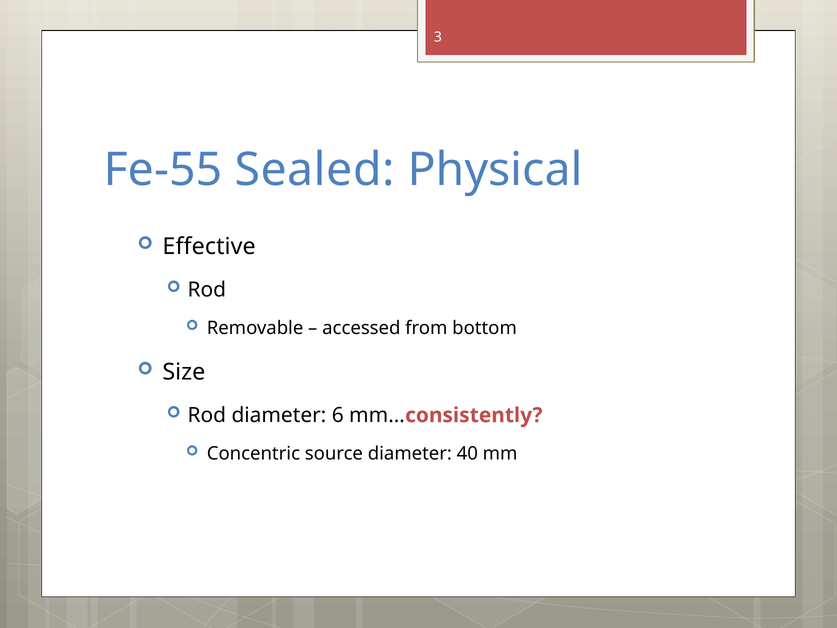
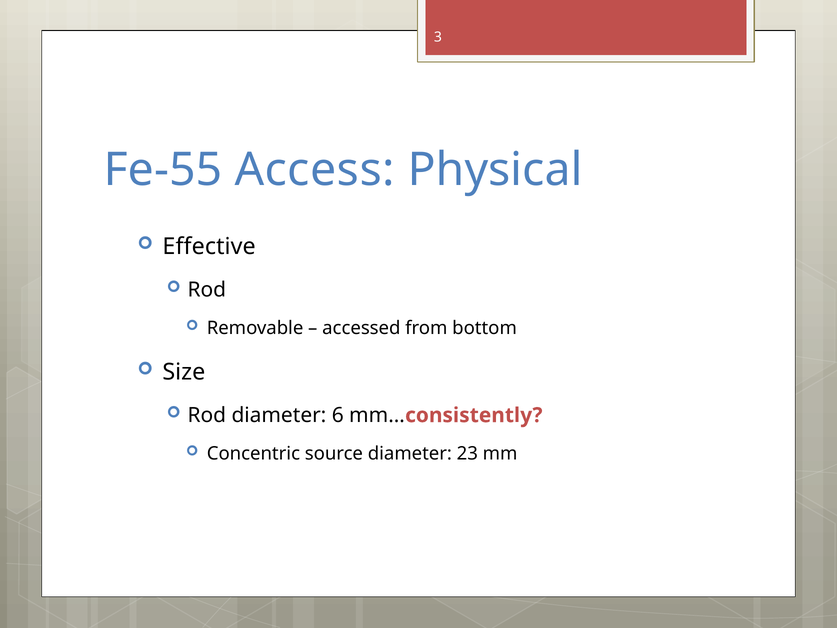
Sealed: Sealed -> Access
40: 40 -> 23
